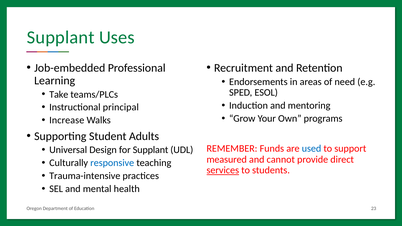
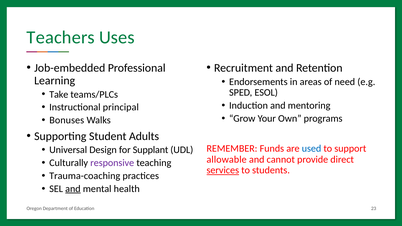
Supplant at (61, 37): Supplant -> Teachers
Increase: Increase -> Bonuses
measured: measured -> allowable
responsive colour: blue -> purple
Trauma-intensive: Trauma-intensive -> Trauma-coaching
and at (73, 189) underline: none -> present
